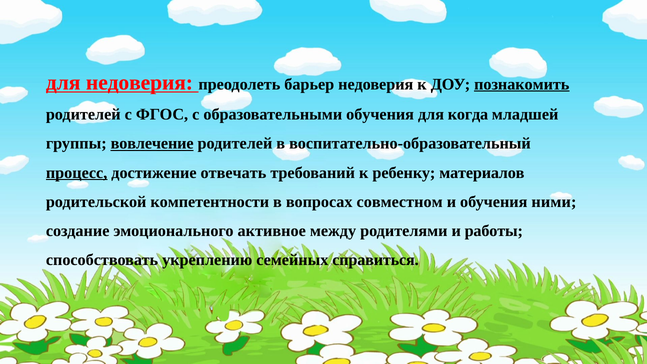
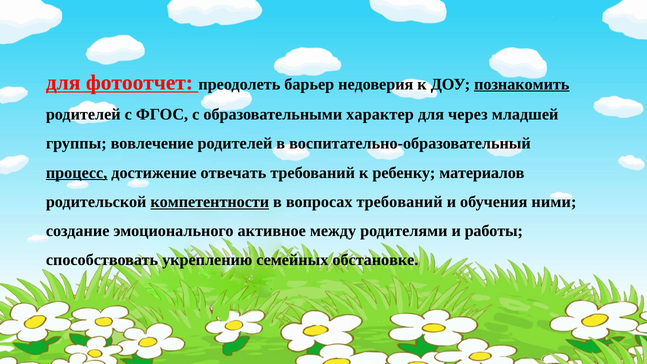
для недоверия: недоверия -> фотоотчет
образовательными обучения: обучения -> характер
когда: когда -> через
вовлечение underline: present -> none
компетентности underline: none -> present
вопросах совместном: совместном -> требований
справиться: справиться -> обстановке
